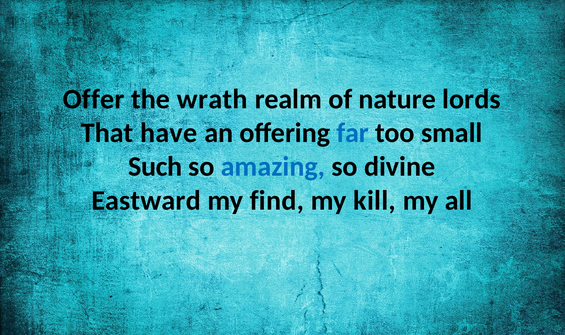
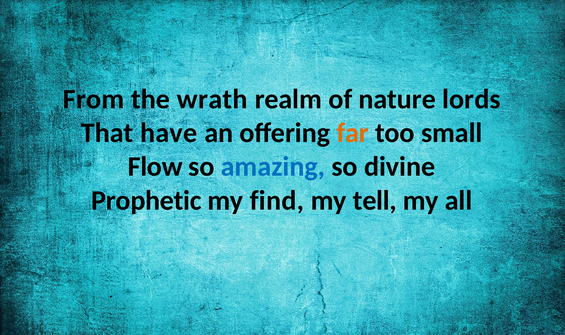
Offer: Offer -> From
far colour: blue -> orange
Such: Such -> Flow
Eastward: Eastward -> Prophetic
kill: kill -> tell
